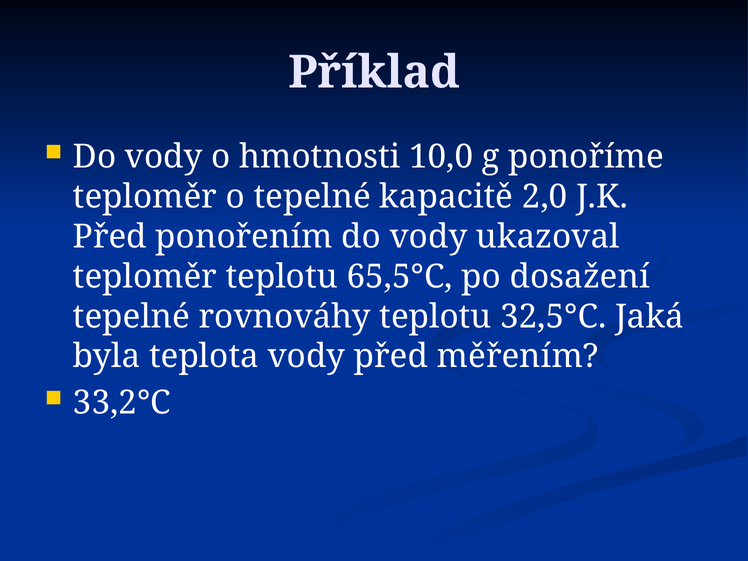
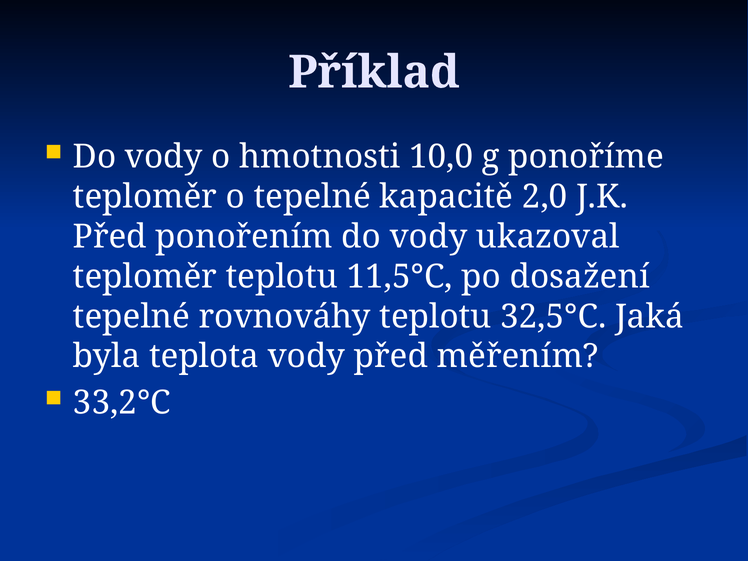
65,5°C: 65,5°C -> 11,5°C
